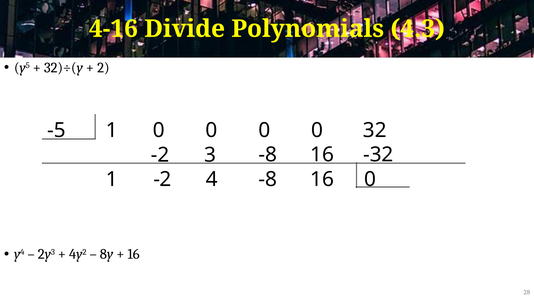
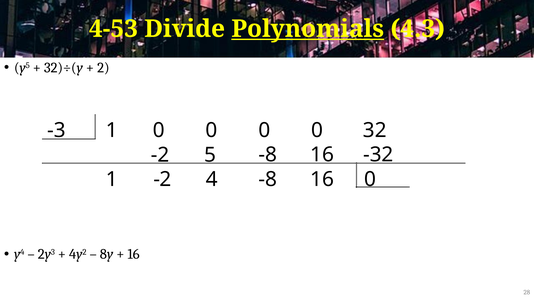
4-16: 4-16 -> 4-53
Polynomials underline: none -> present
-5: -5 -> -3
3: 3 -> 5
